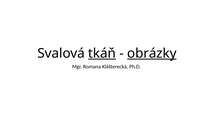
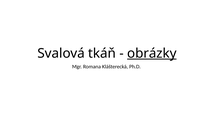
tkáň underline: present -> none
